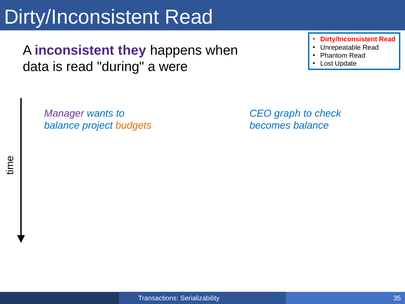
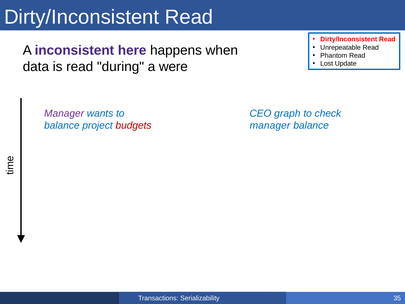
they: they -> here
budgets colour: orange -> red
becomes at (270, 125): becomes -> manager
